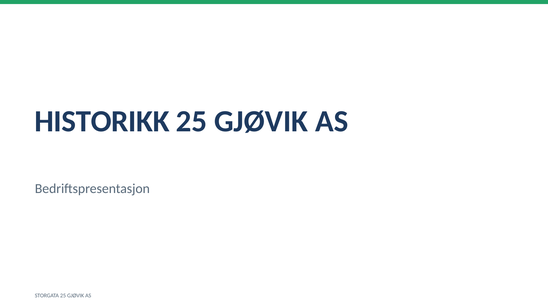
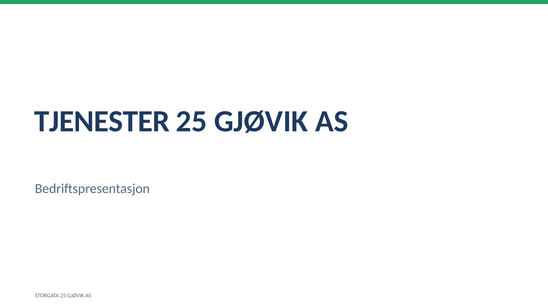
HISTORIKK: HISTORIKK -> TJENESTER
